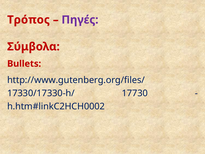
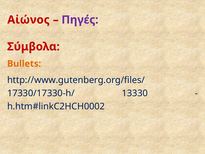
Τρόπος: Τρόπος -> Αἰώνος
Bullets colour: red -> orange
17730: 17730 -> 13330
